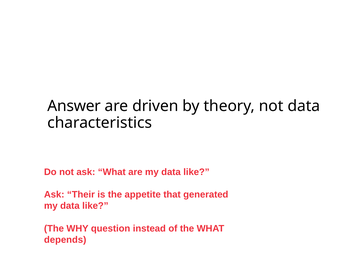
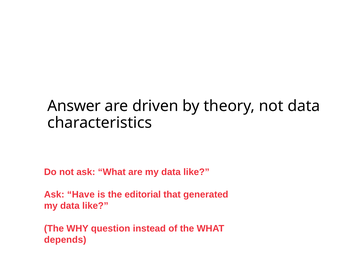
Their: Their -> Have
appetite: appetite -> editorial
